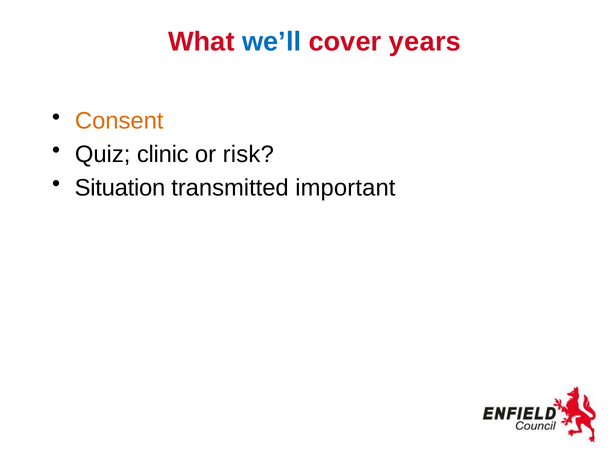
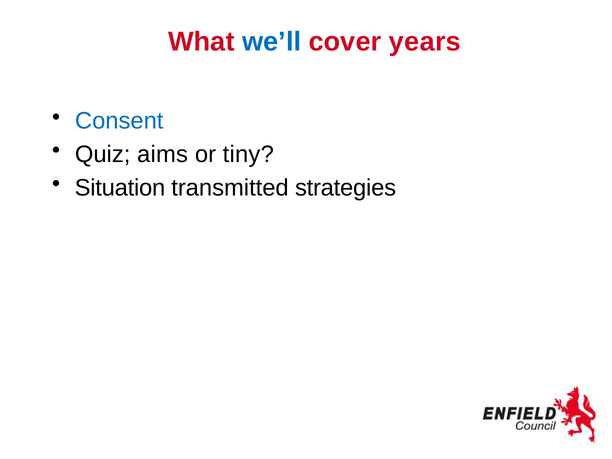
Consent colour: orange -> blue
clinic: clinic -> aims
risk: risk -> tiny
important: important -> strategies
